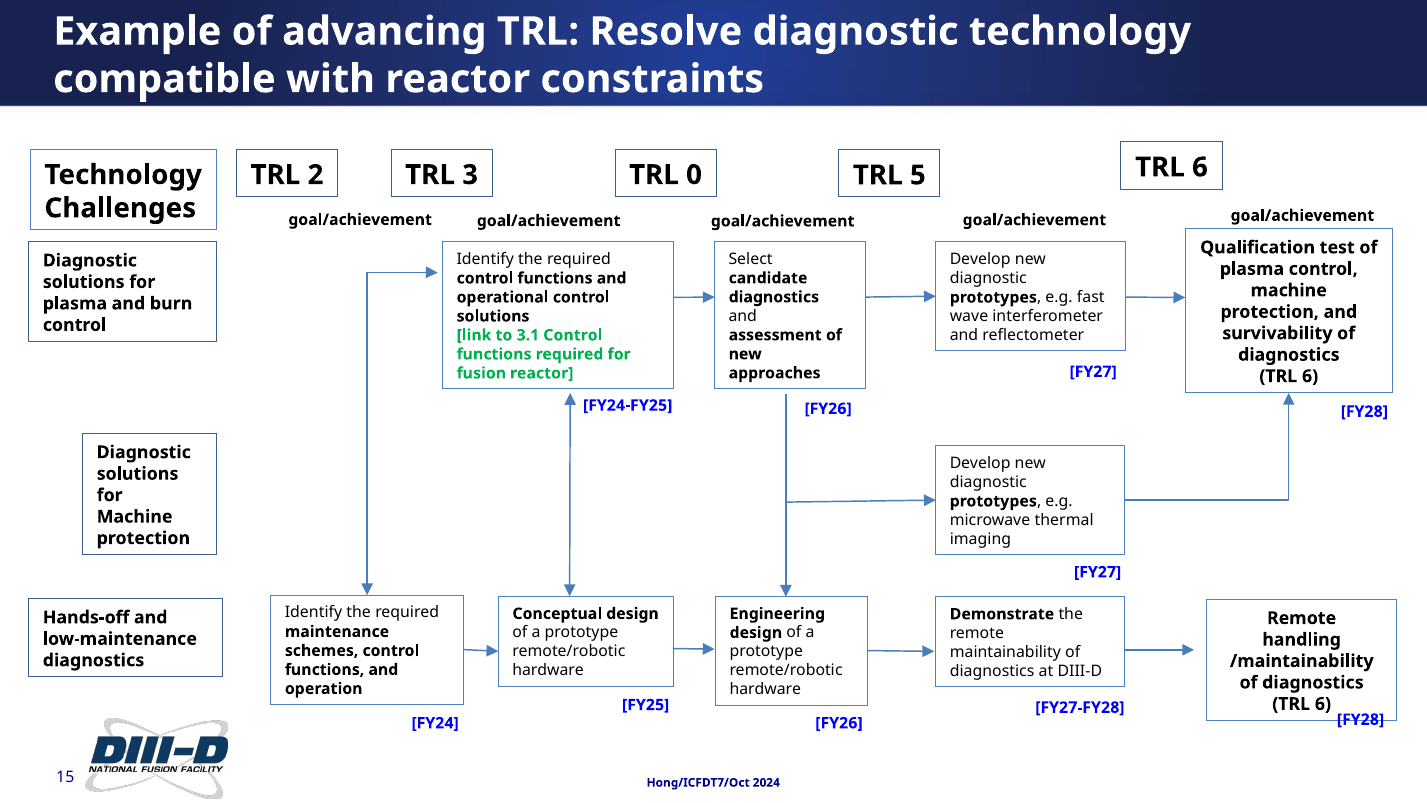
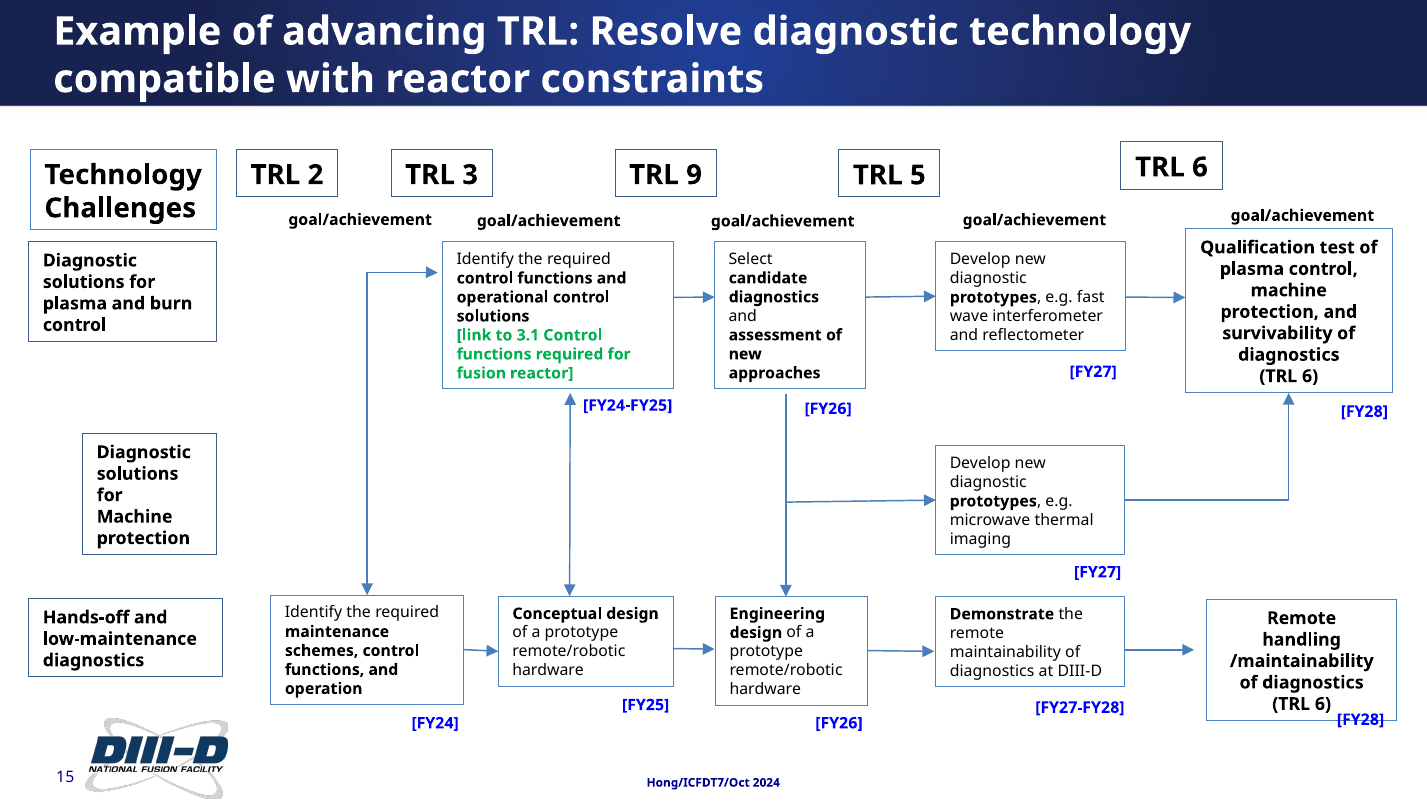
0: 0 -> 9
